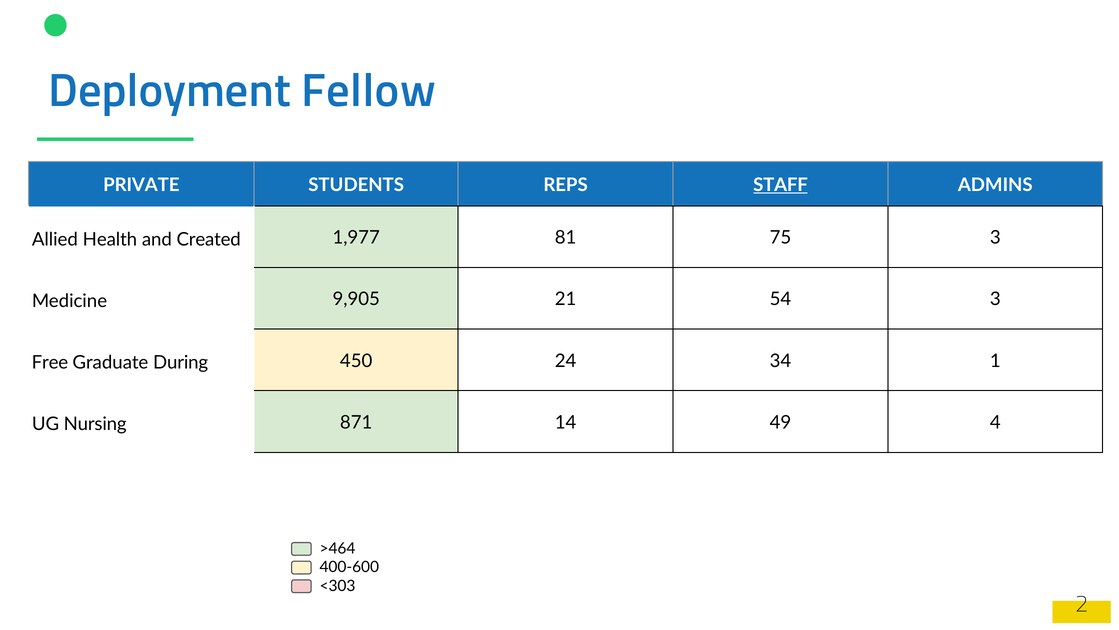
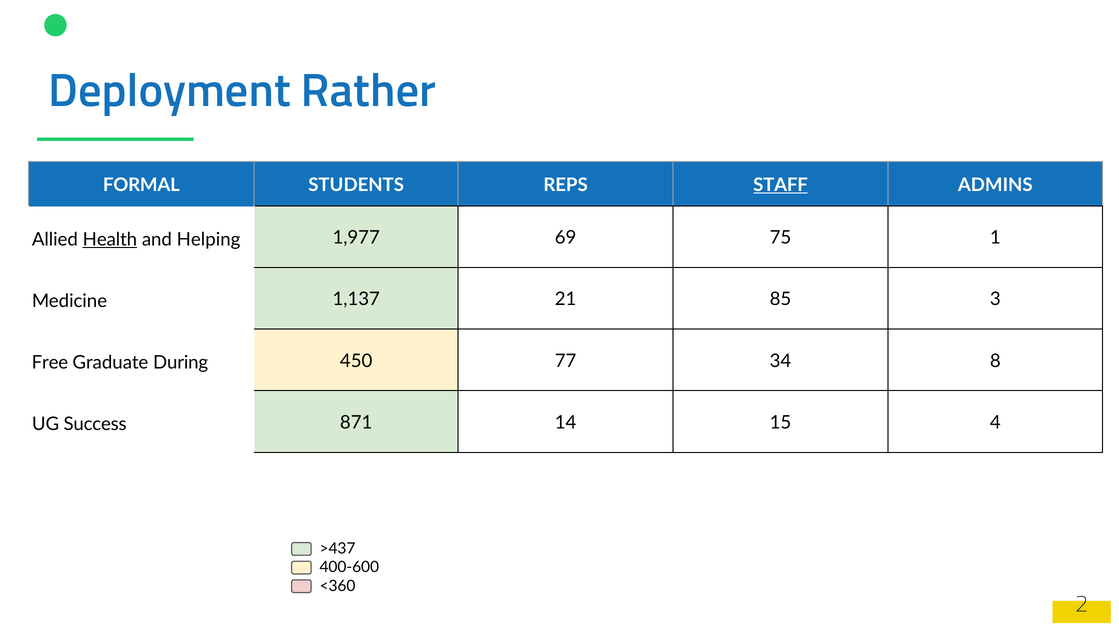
Fellow: Fellow -> Rather
PRIVATE: PRIVATE -> FORMAL
Health underline: none -> present
Created: Created -> Helping
81: 81 -> 69
75 3: 3 -> 1
9,905: 9,905 -> 1,137
54: 54 -> 85
24: 24 -> 77
1: 1 -> 8
Nursing: Nursing -> Success
49: 49 -> 15
>464: >464 -> >437
<303: <303 -> <360
